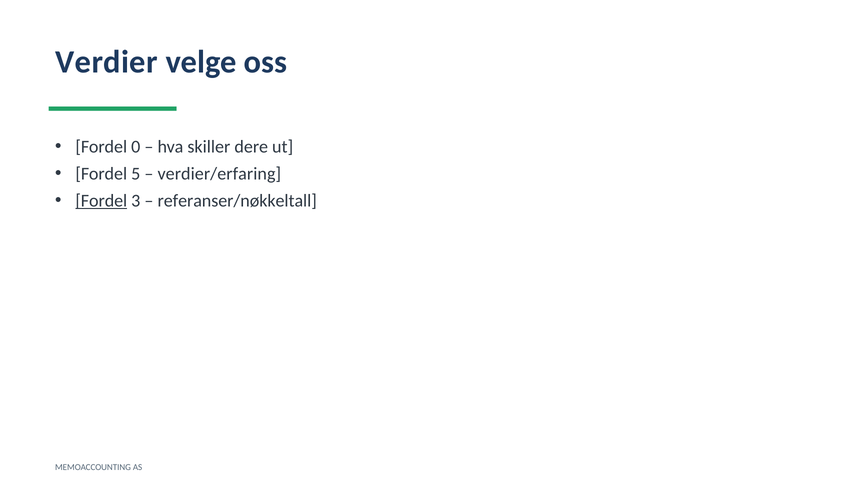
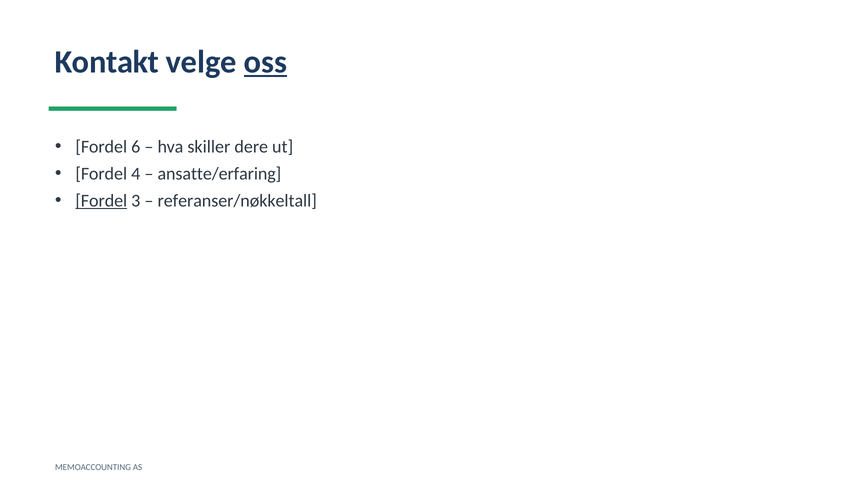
Verdier: Verdier -> Kontakt
oss underline: none -> present
0: 0 -> 6
5: 5 -> 4
verdier/erfaring: verdier/erfaring -> ansatte/erfaring
